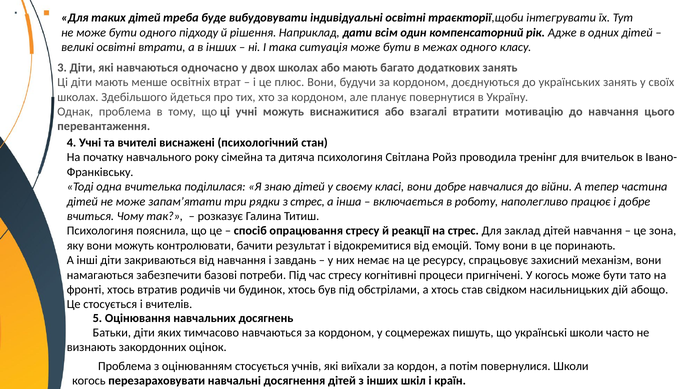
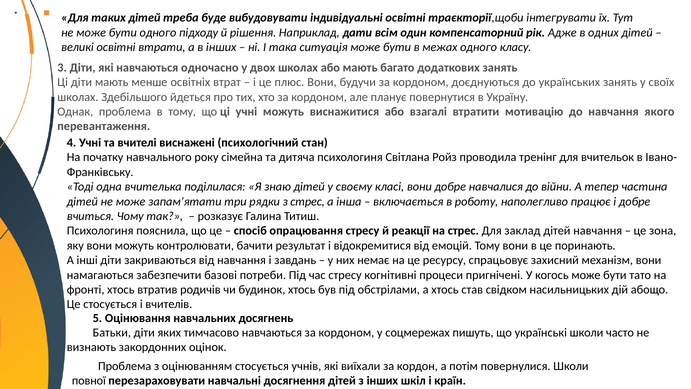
цього: цього -> якого
когось at (89, 380): когось -> повної
